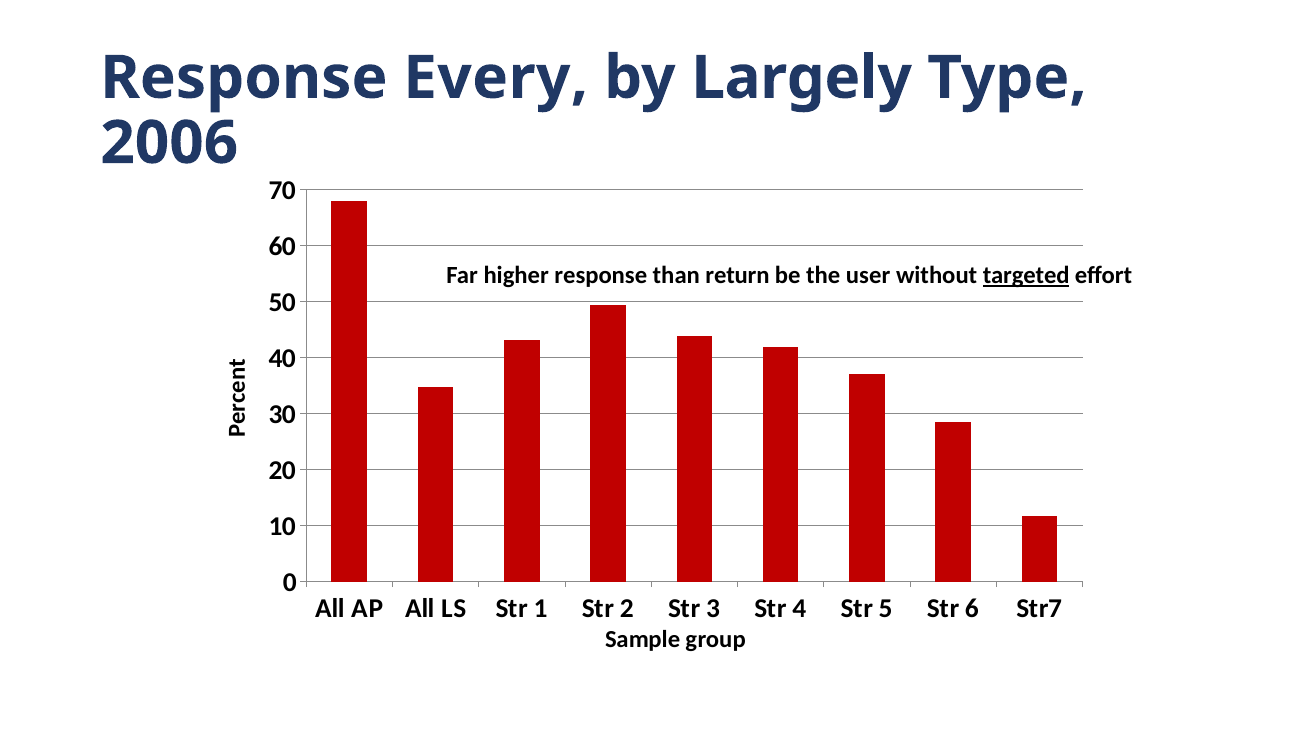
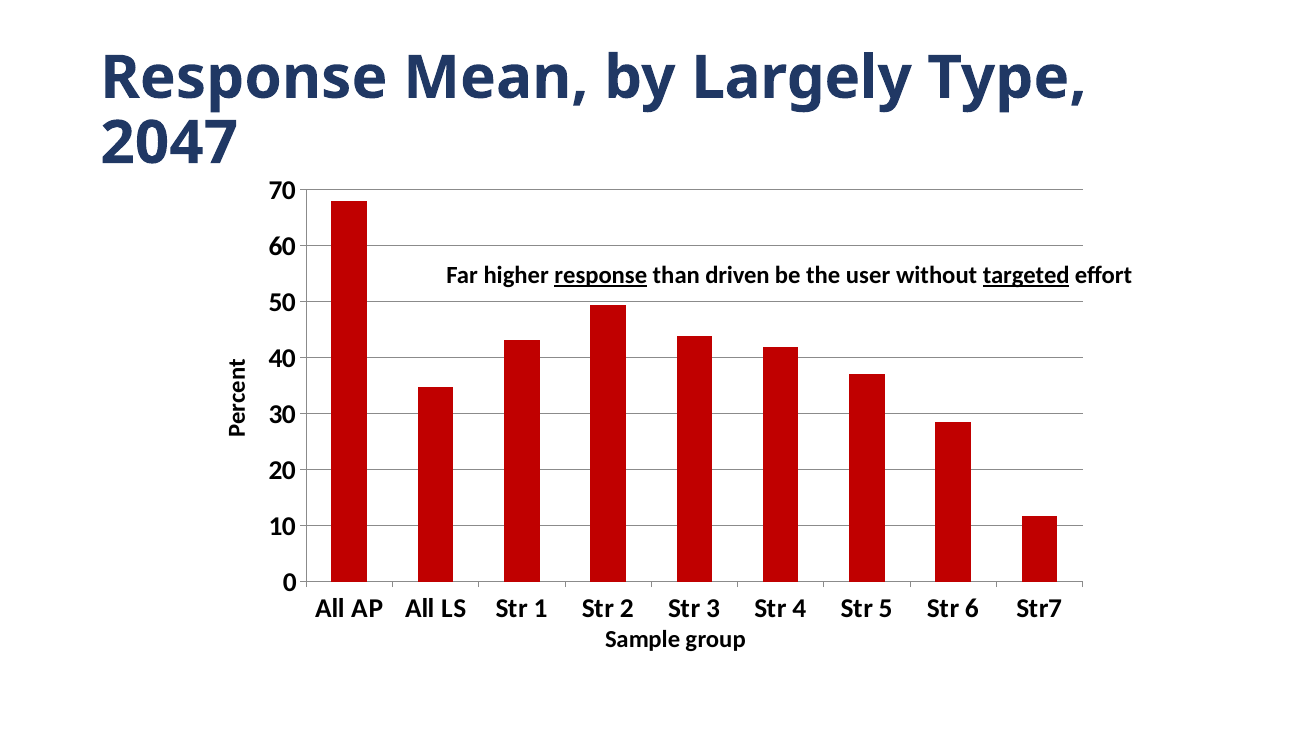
Every: Every -> Mean
2006: 2006 -> 2047
response at (601, 275) underline: none -> present
return: return -> driven
